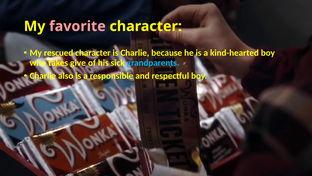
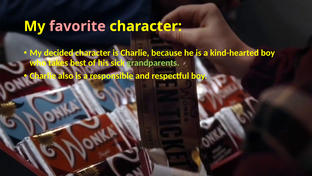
rescued: rescued -> decided
give: give -> best
grandparents colour: light blue -> light green
